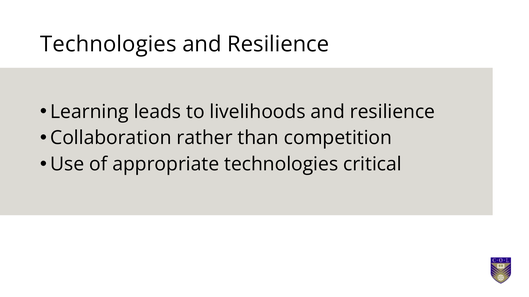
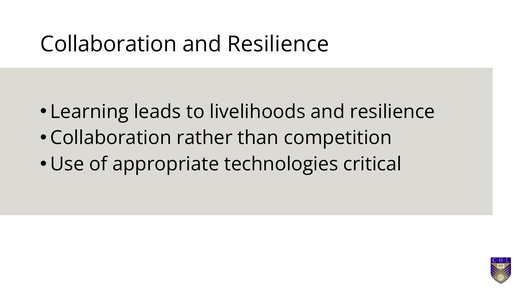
Technologies at (108, 44): Technologies -> Collaboration
